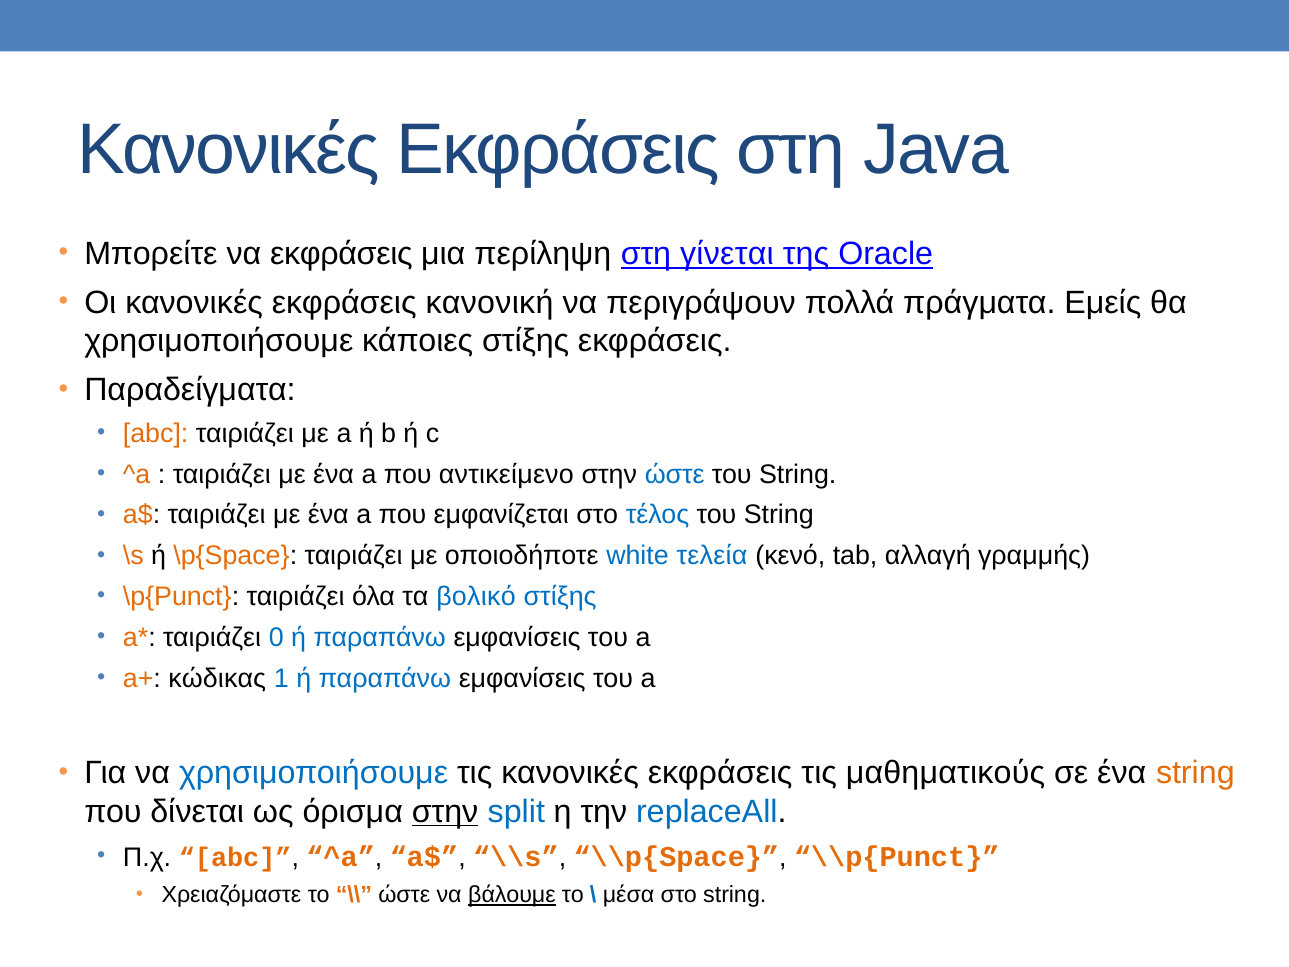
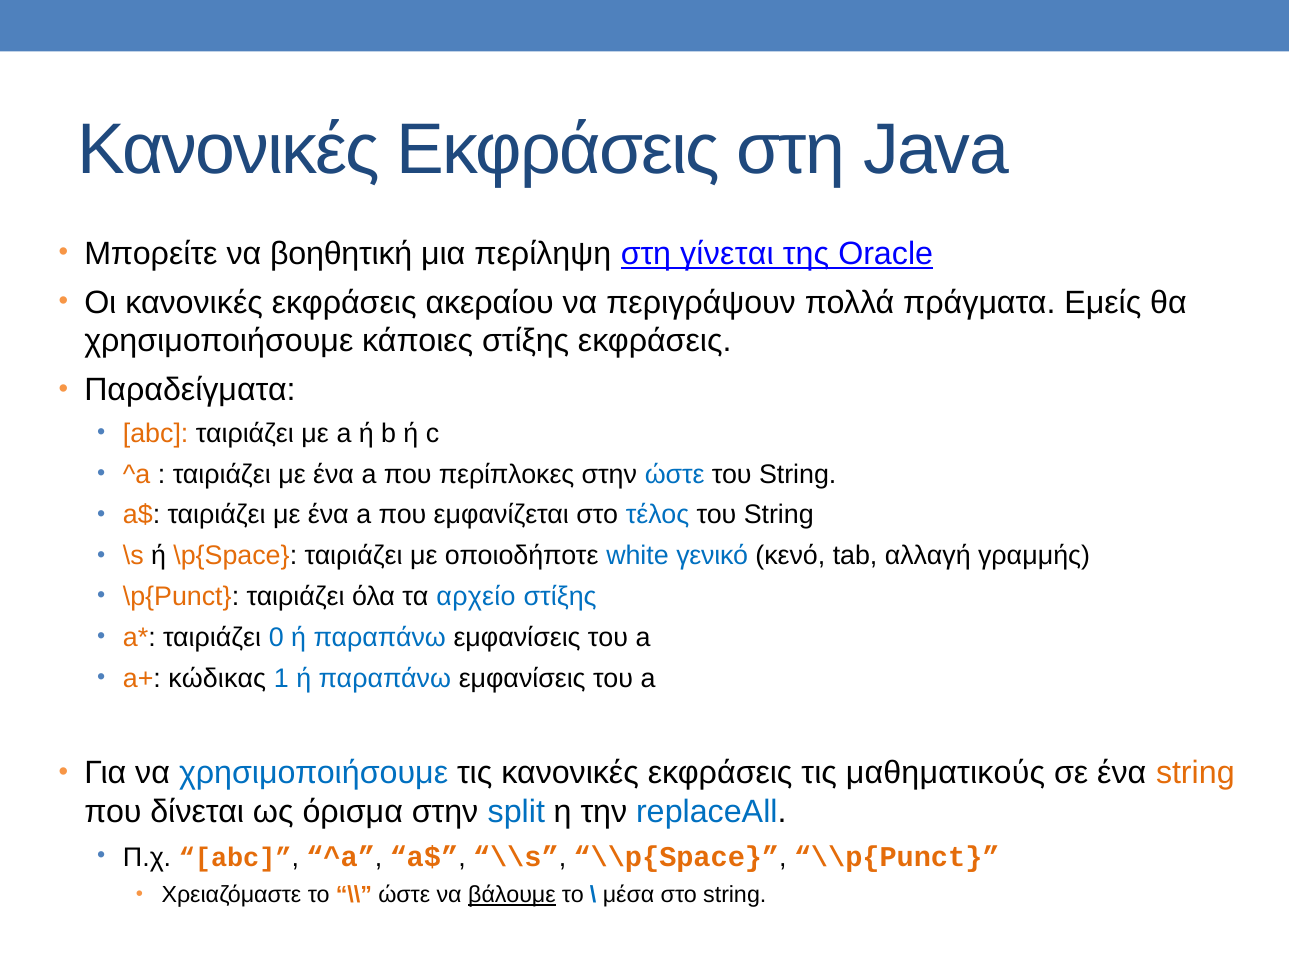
να εκφράσεις: εκφράσεις -> βοηθητική
κανονική: κανονική -> ακεραίου
αντικείμενο: αντικείμενο -> περίπλοκες
τελεία: τελεία -> γενικό
βολικό: βολικό -> αρχείο
στην at (445, 811) underline: present -> none
